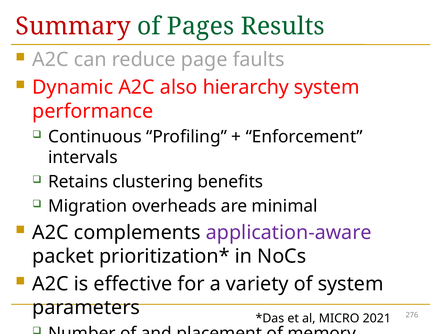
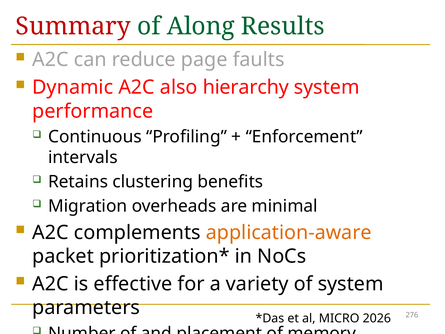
Pages: Pages -> Along
application-aware colour: purple -> orange
2021: 2021 -> 2026
